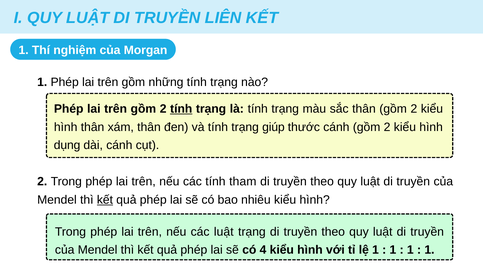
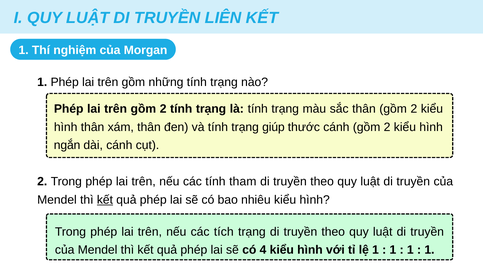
tính at (181, 109) underline: present -> none
dụng: dụng -> ngắn
các luật: luật -> tích
